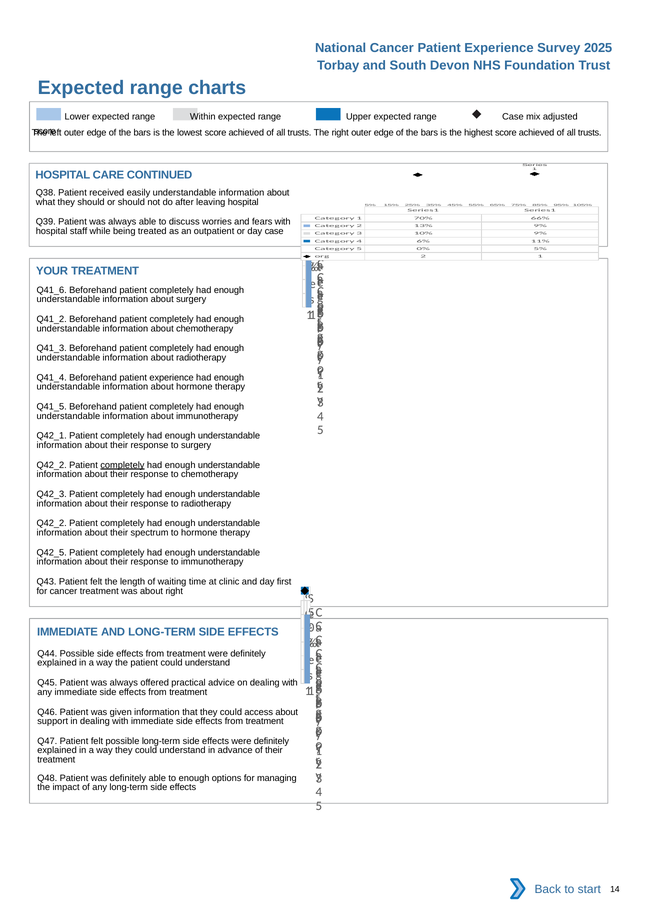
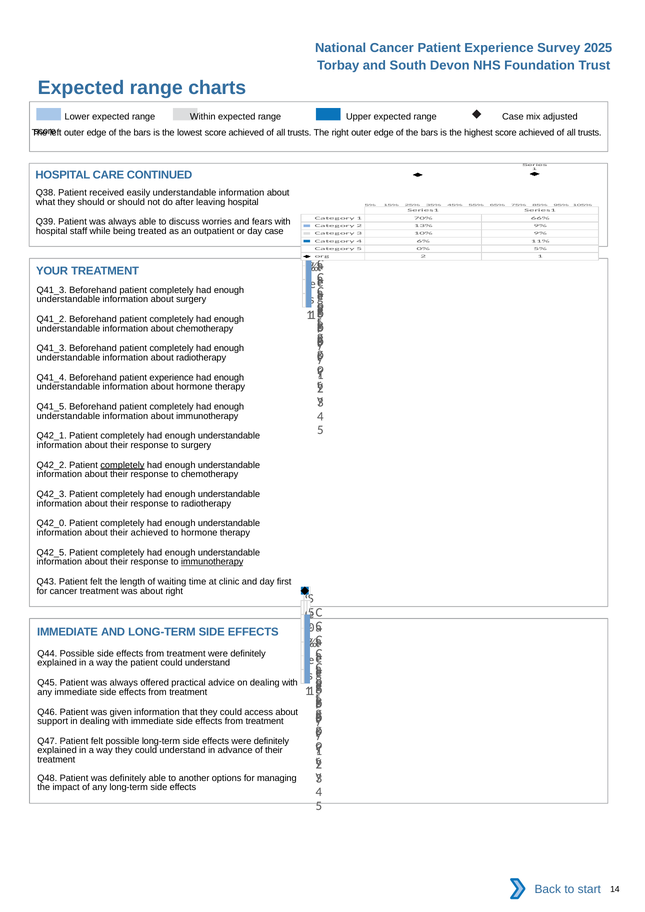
Q41_6 at (52, 290): Q41_6 -> Q41_3
Q42_2 at (52, 524): Q42_2 -> Q42_0
their spectrum: spectrum -> achieved
immunotherapy at (212, 562) underline: none -> present
to enough: enough -> another
